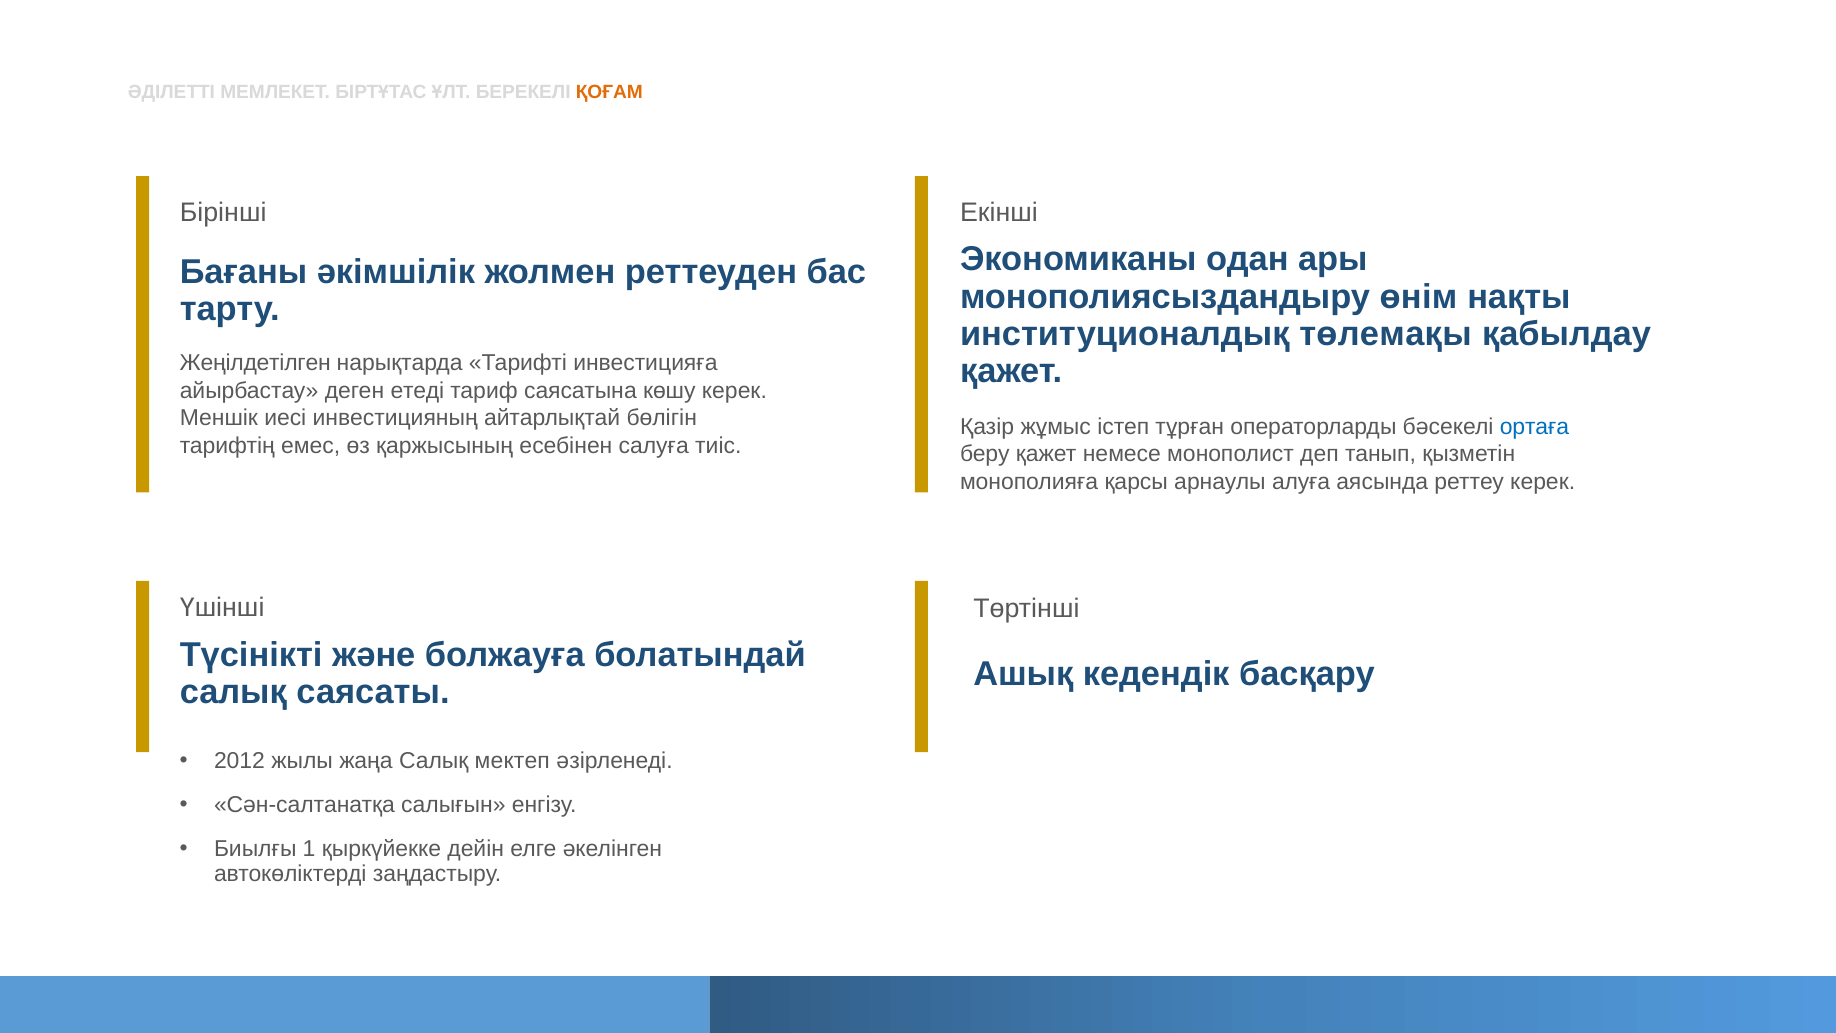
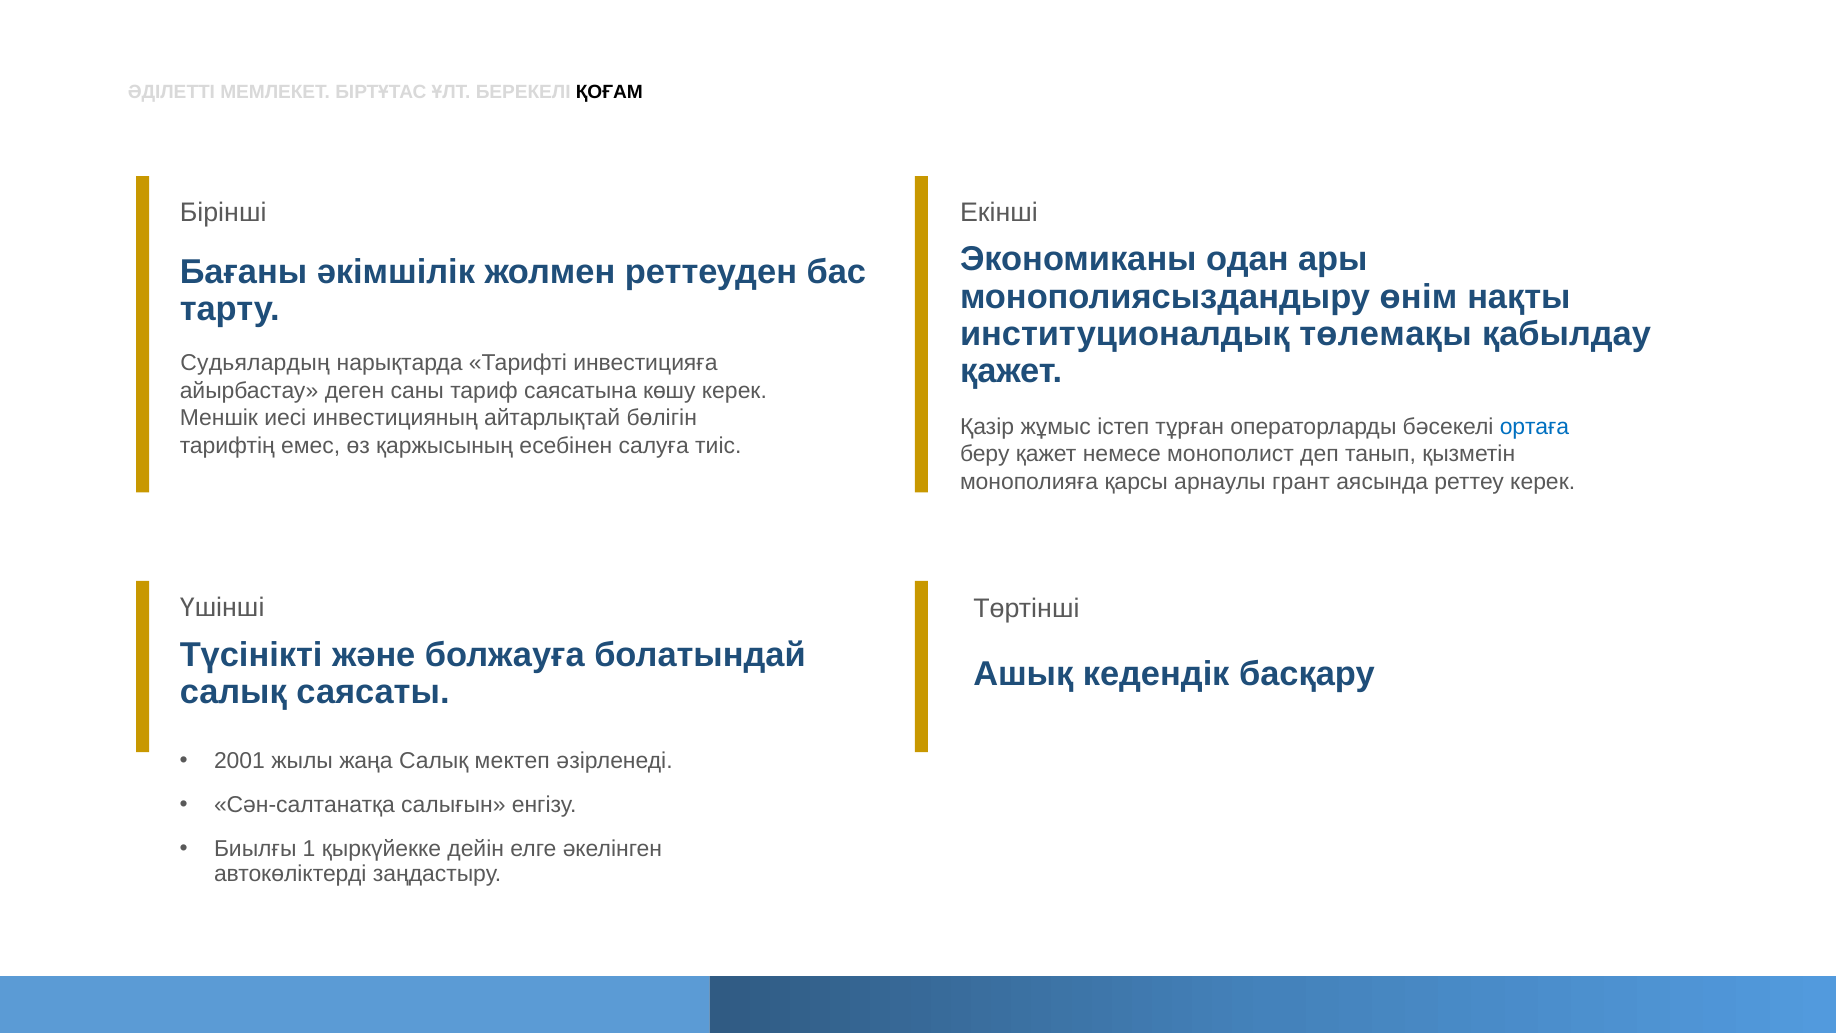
ҚОҒАМ colour: orange -> black
Жеңілдетілген: Жеңілдетілген -> Судьялардың
етеді: етеді -> саны
алуға: алуға -> грант
2012: 2012 -> 2001
